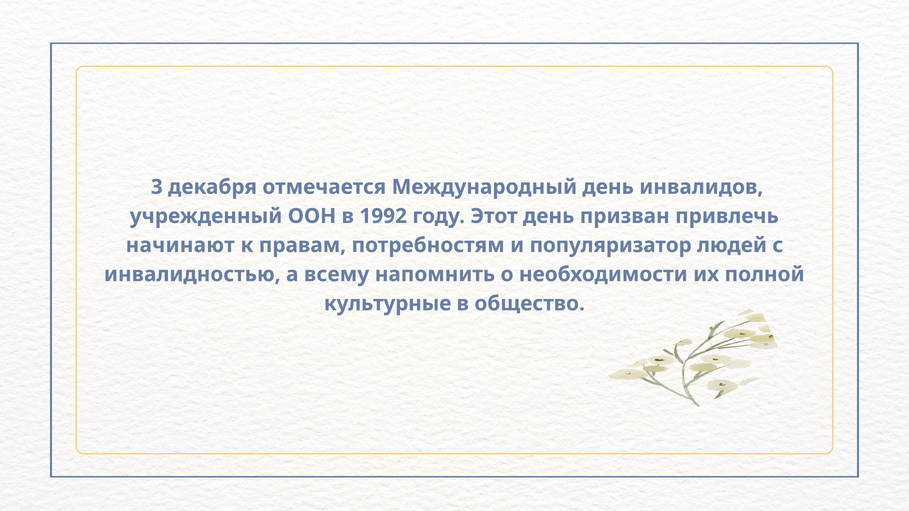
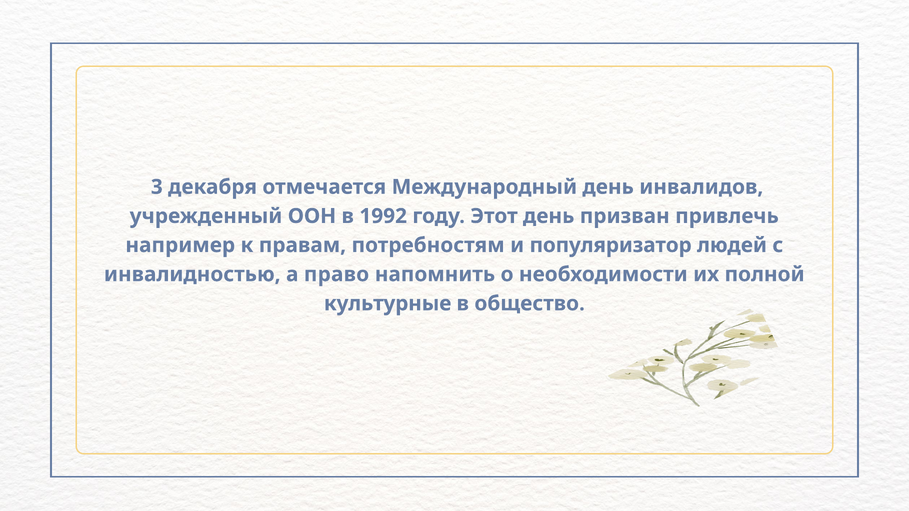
начинают: начинают -> например
всему: всему -> право
